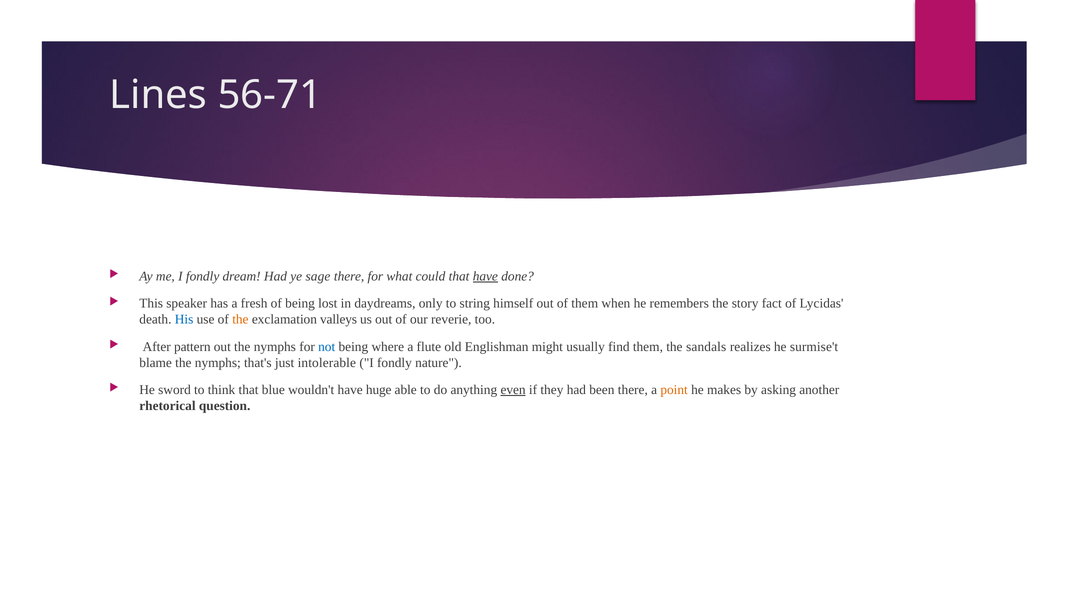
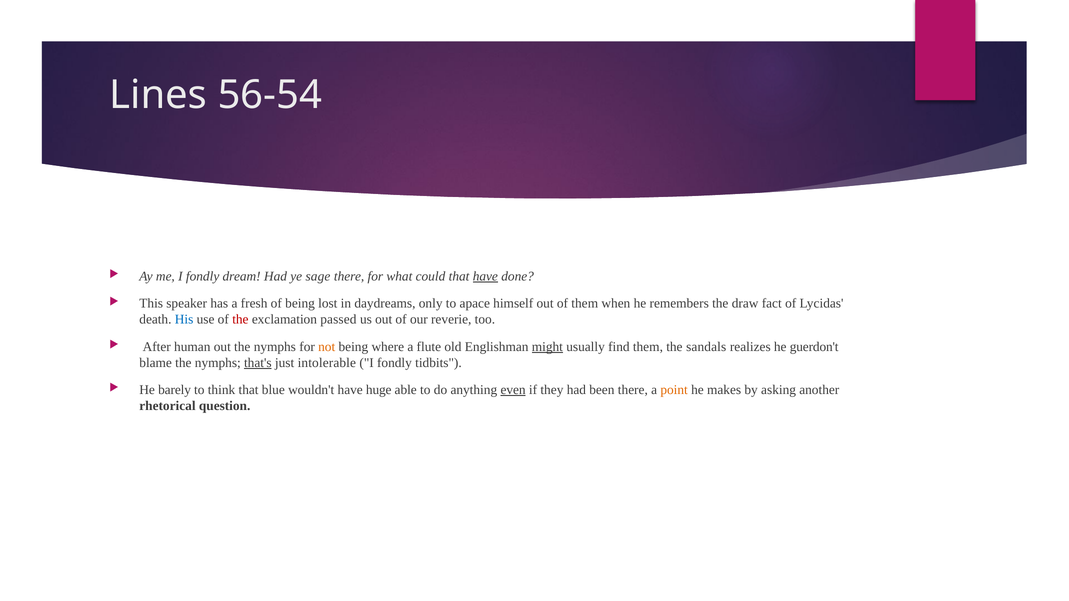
56-71: 56-71 -> 56-54
string: string -> apace
story: story -> draw
the at (240, 320) colour: orange -> red
valleys: valleys -> passed
pattern: pattern -> human
not colour: blue -> orange
might underline: none -> present
surmise't: surmise't -> guerdon't
that's underline: none -> present
nature: nature -> tidbits
sword: sword -> barely
